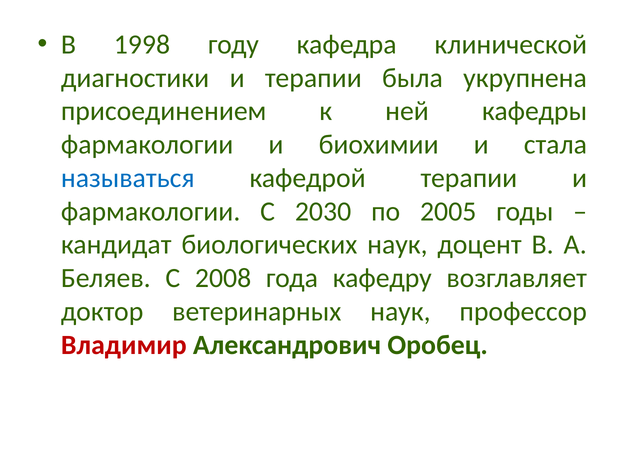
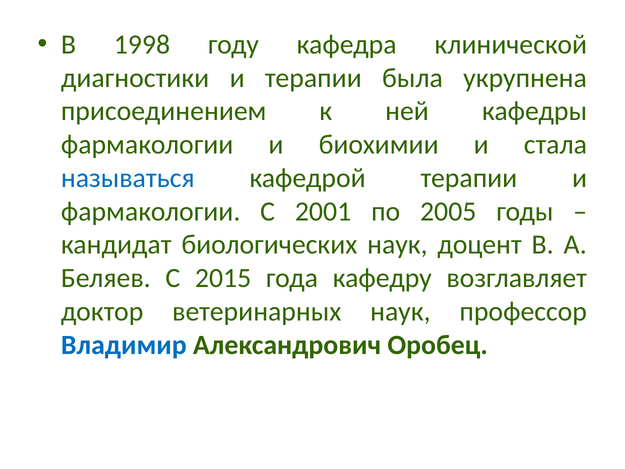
2030: 2030 -> 2001
2008: 2008 -> 2015
Владимир colour: red -> blue
